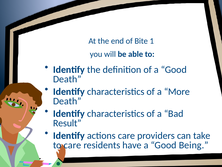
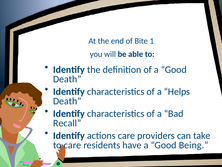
More: More -> Helps
Result: Result -> Recall
